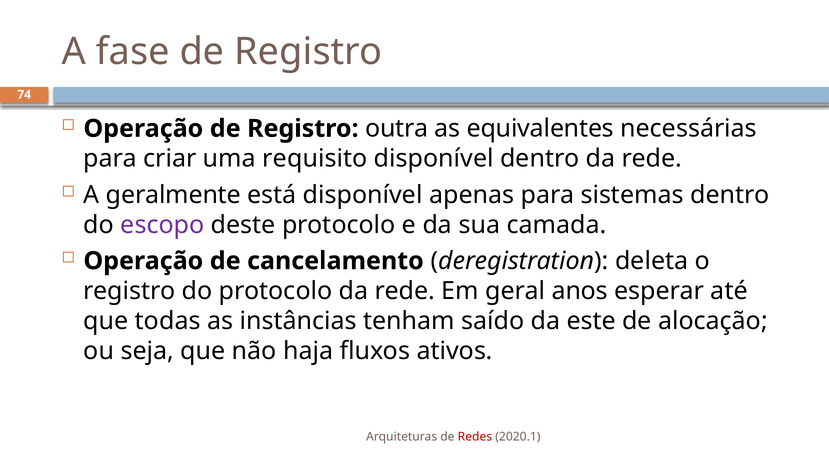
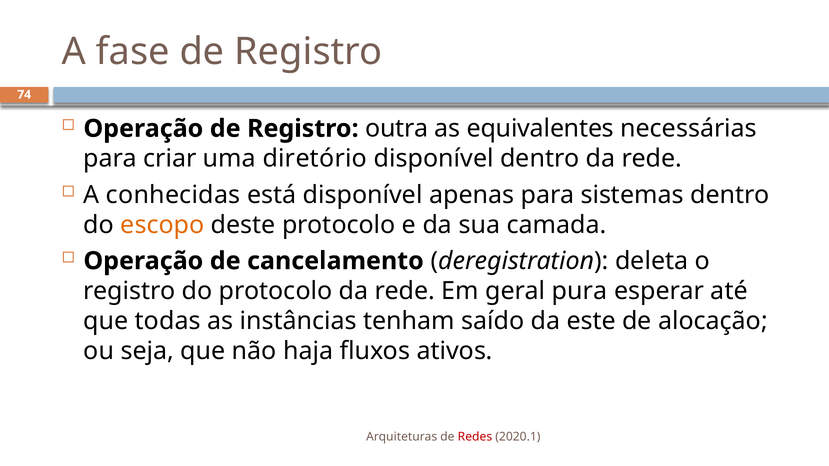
requisito: requisito -> diretório
geralmente: geralmente -> conhecidas
escopo colour: purple -> orange
anos: anos -> pura
